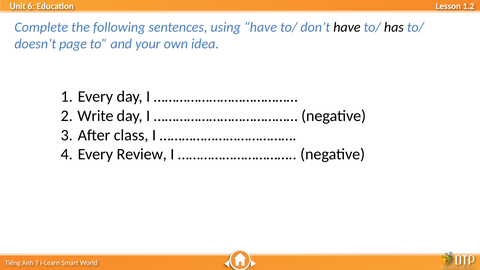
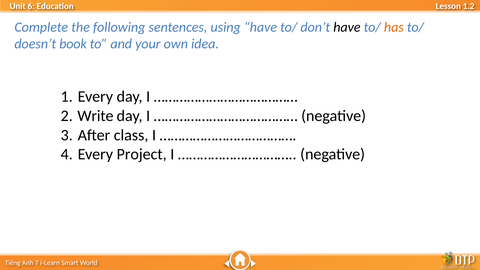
has colour: black -> orange
page: page -> book
Review: Review -> Project
